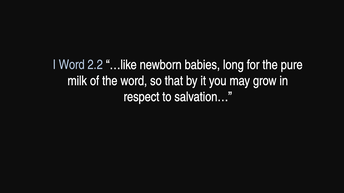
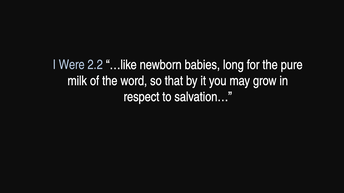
I Word: Word -> Were
